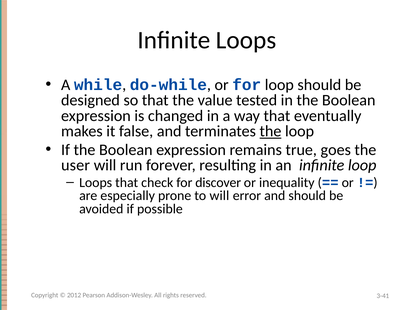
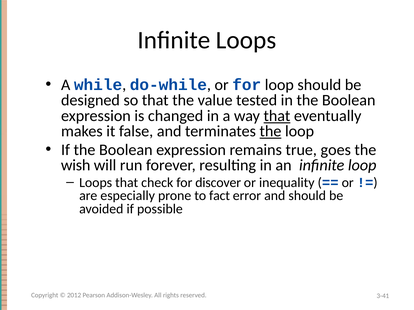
that at (277, 116) underline: none -> present
user: user -> wish
to will: will -> fact
